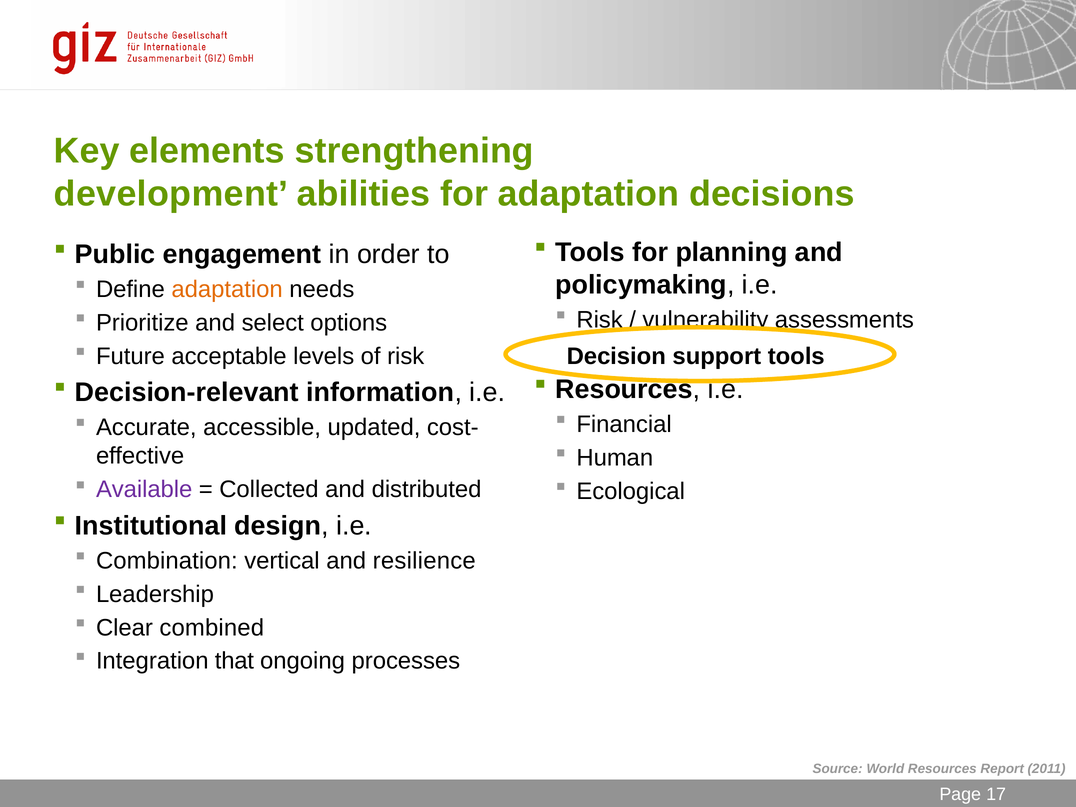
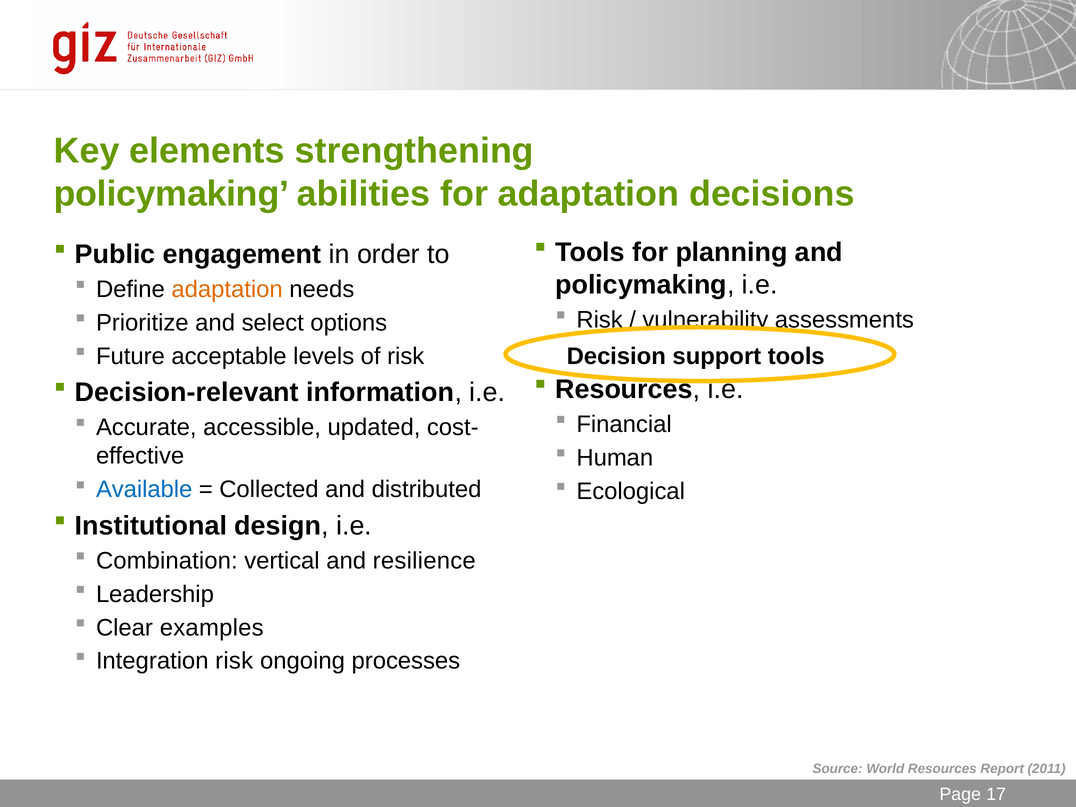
development at (171, 194): development -> policymaking
Available colour: purple -> blue
combined: combined -> examples
Integration that: that -> risk
